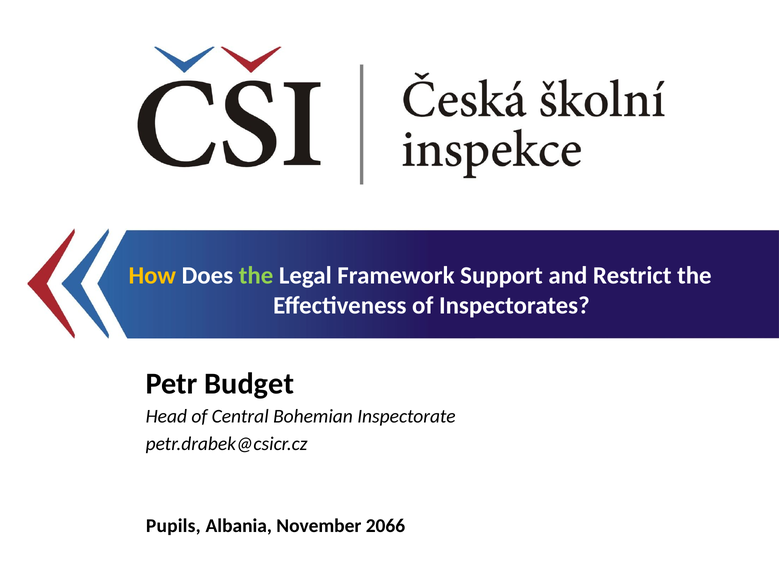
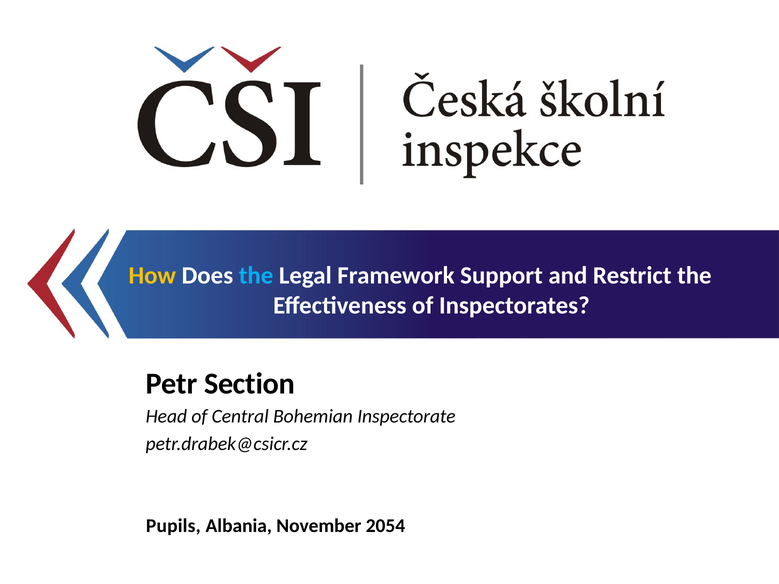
the at (256, 276) colour: light green -> light blue
Budget: Budget -> Section
2066: 2066 -> 2054
